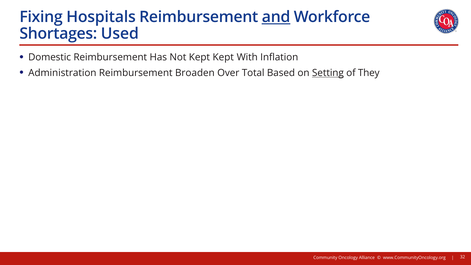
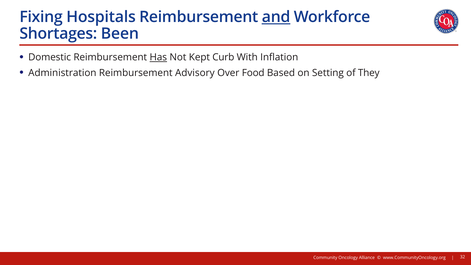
Used: Used -> Been
Has underline: none -> present
Kept Kept: Kept -> Curb
Broaden: Broaden -> Advisory
Total: Total -> Food
Setting underline: present -> none
